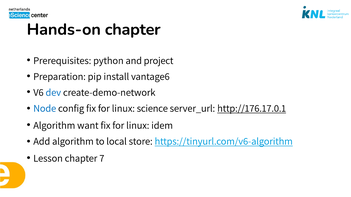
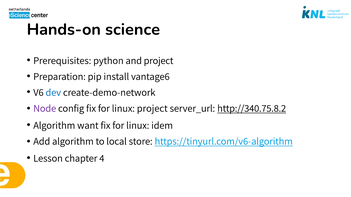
Hands-on chapter: chapter -> science
Node colour: blue -> purple
linux science: science -> project
http://176.17.0.1: http://176.17.0.1 -> http://340.75.8.2
7: 7 -> 4
